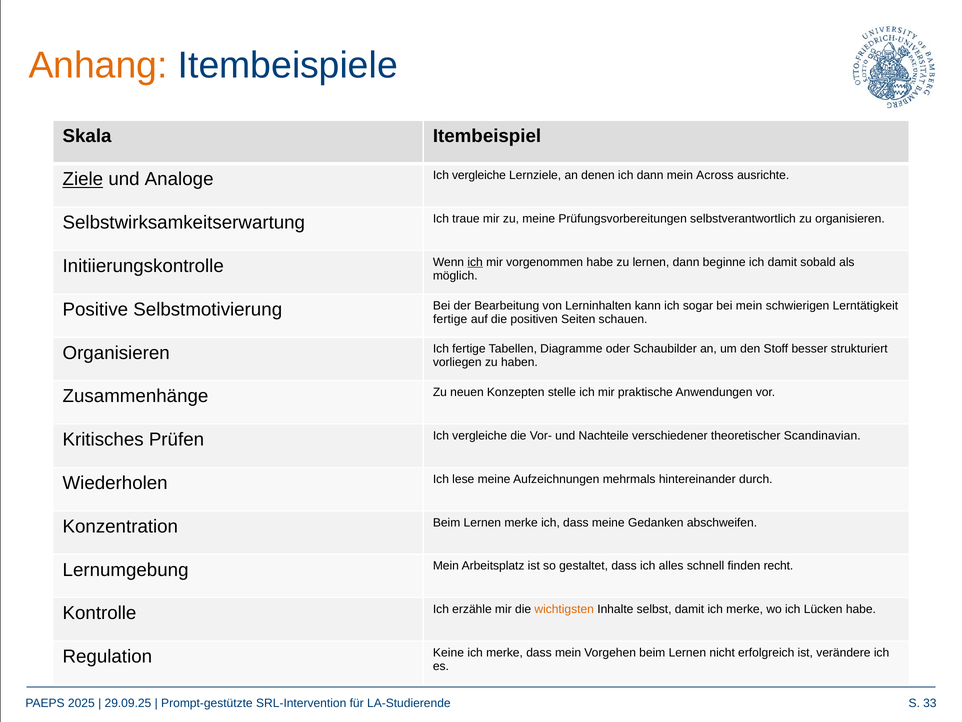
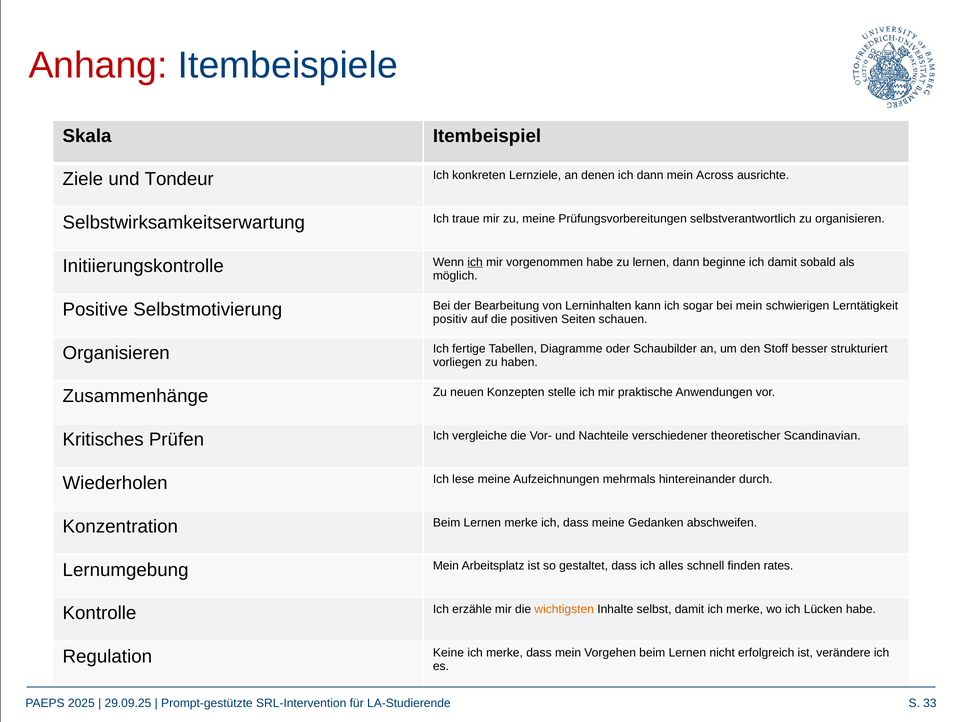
Anhang colour: orange -> red
Ziele underline: present -> none
Analoge: Analoge -> Tondeur
vergleiche at (479, 175): vergleiche -> konkreten
fertige at (450, 319): fertige -> positiv
recht: recht -> rates
